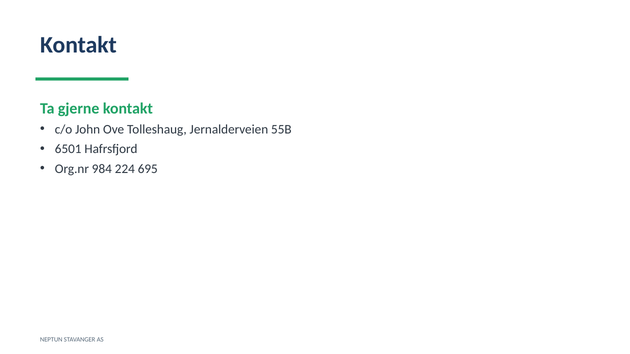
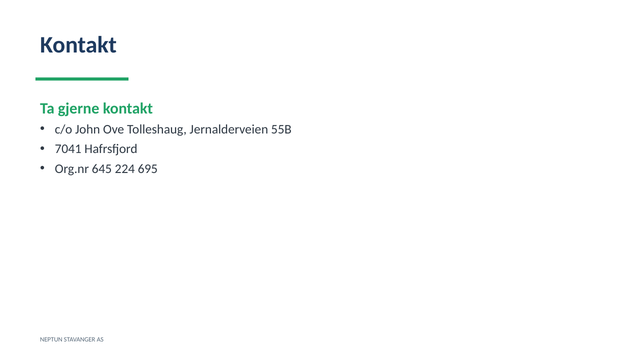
6501: 6501 -> 7041
984: 984 -> 645
